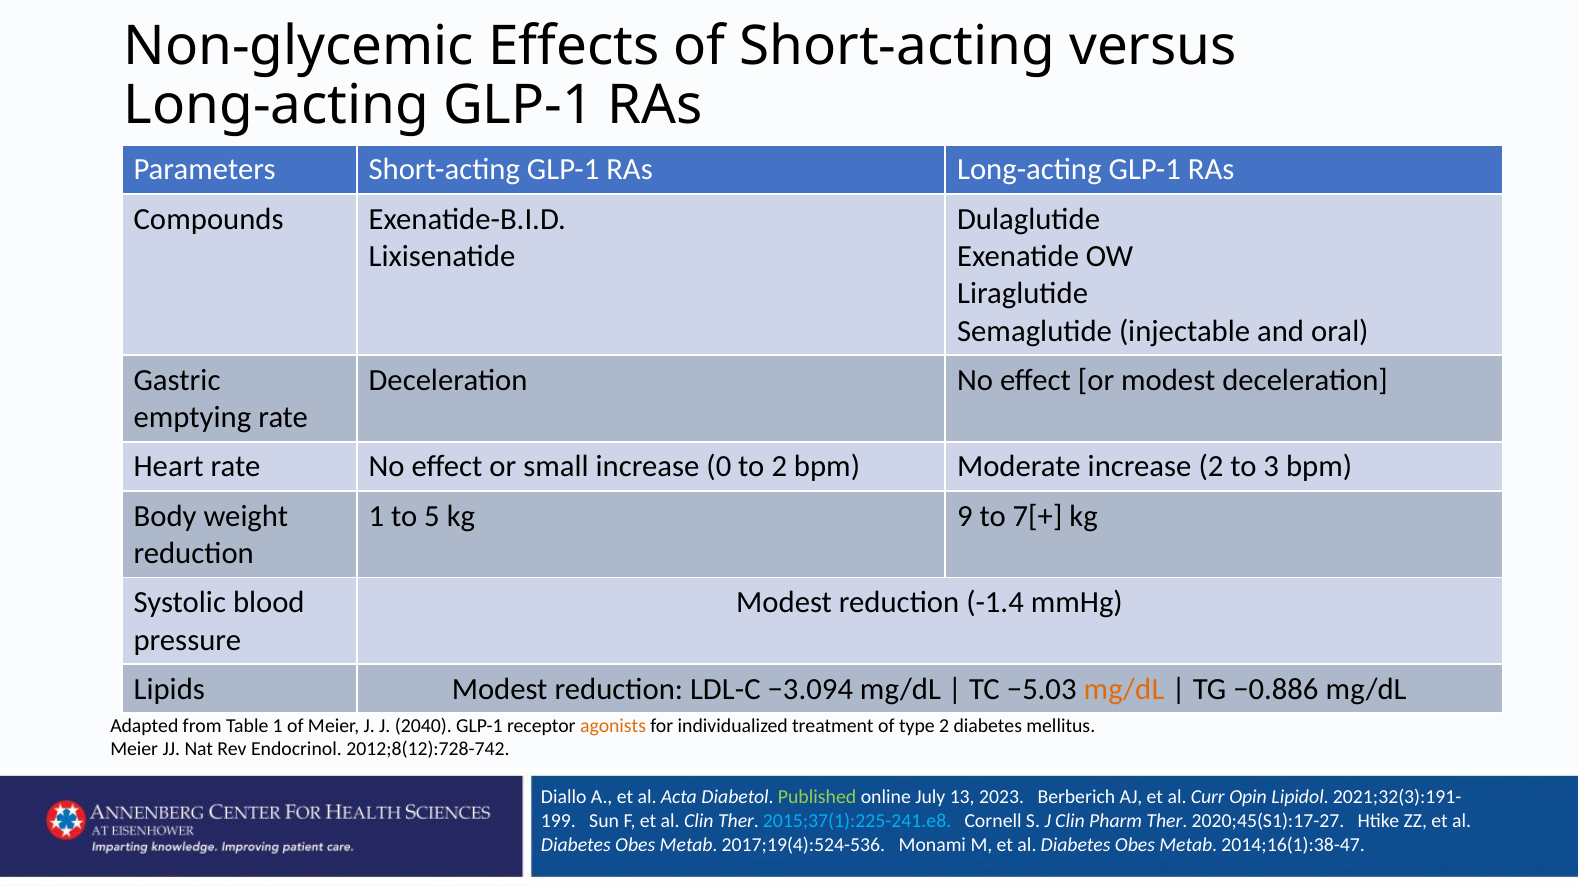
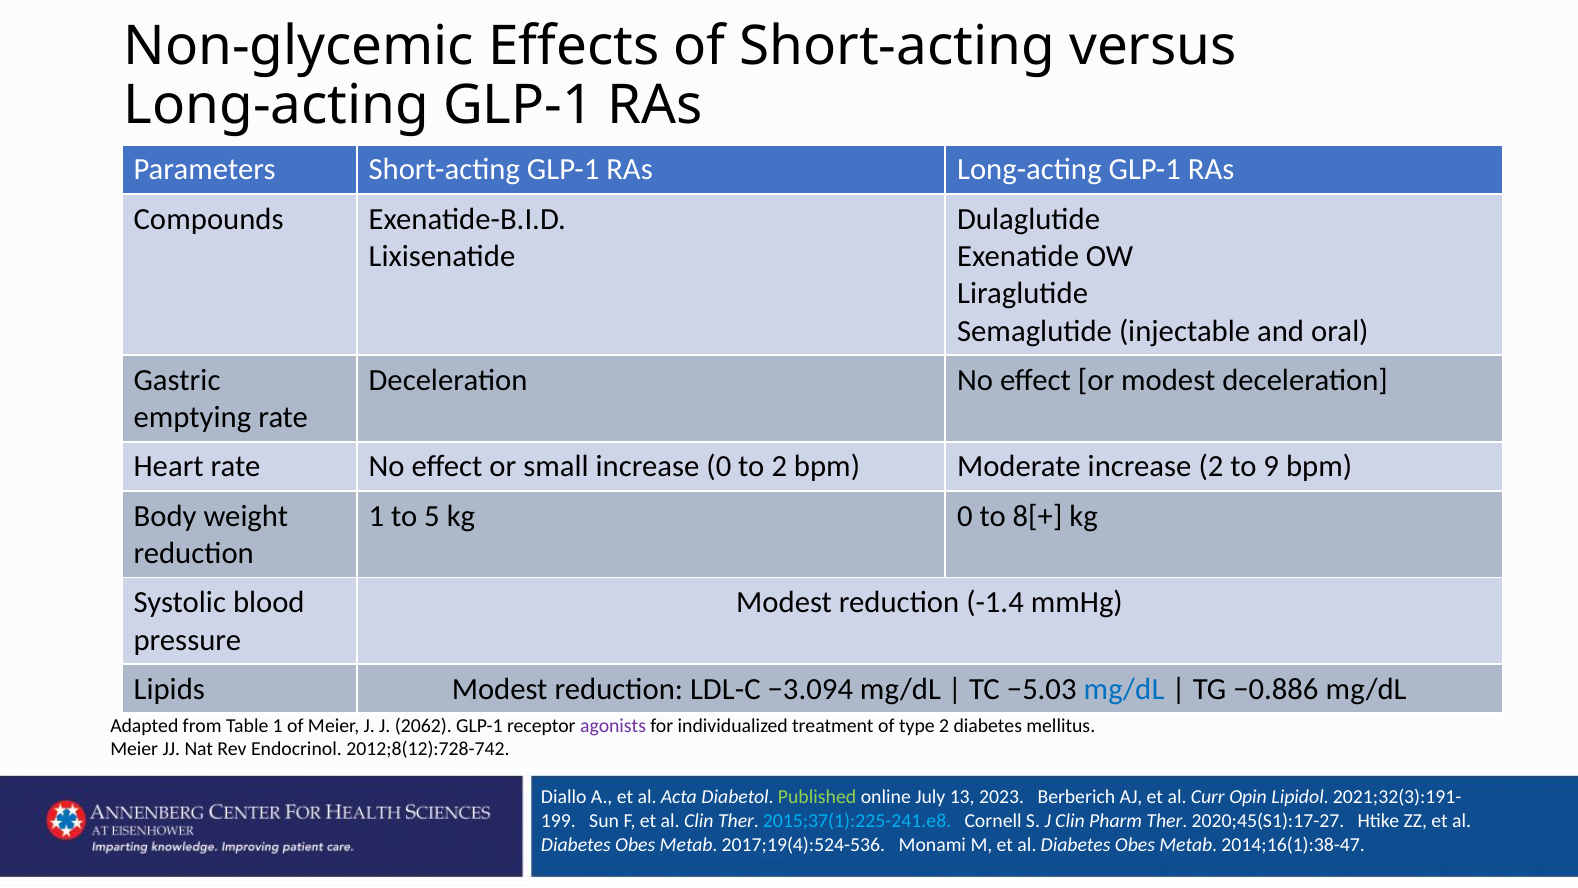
3: 3 -> 9
kg 9: 9 -> 0
7[+: 7[+ -> 8[+
mg/dL at (1124, 689) colour: orange -> blue
2040: 2040 -> 2062
agonists colour: orange -> purple
